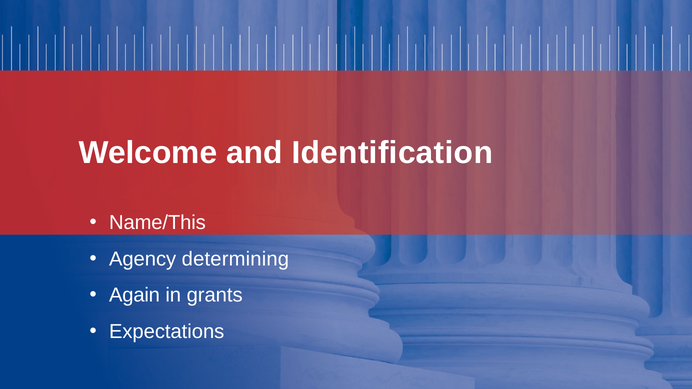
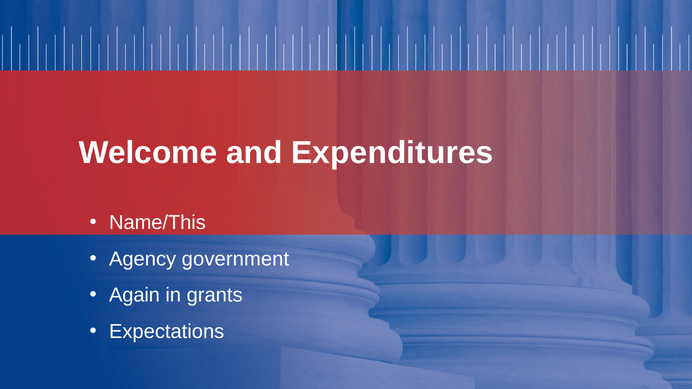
Identification: Identification -> Expenditures
determining: determining -> government
